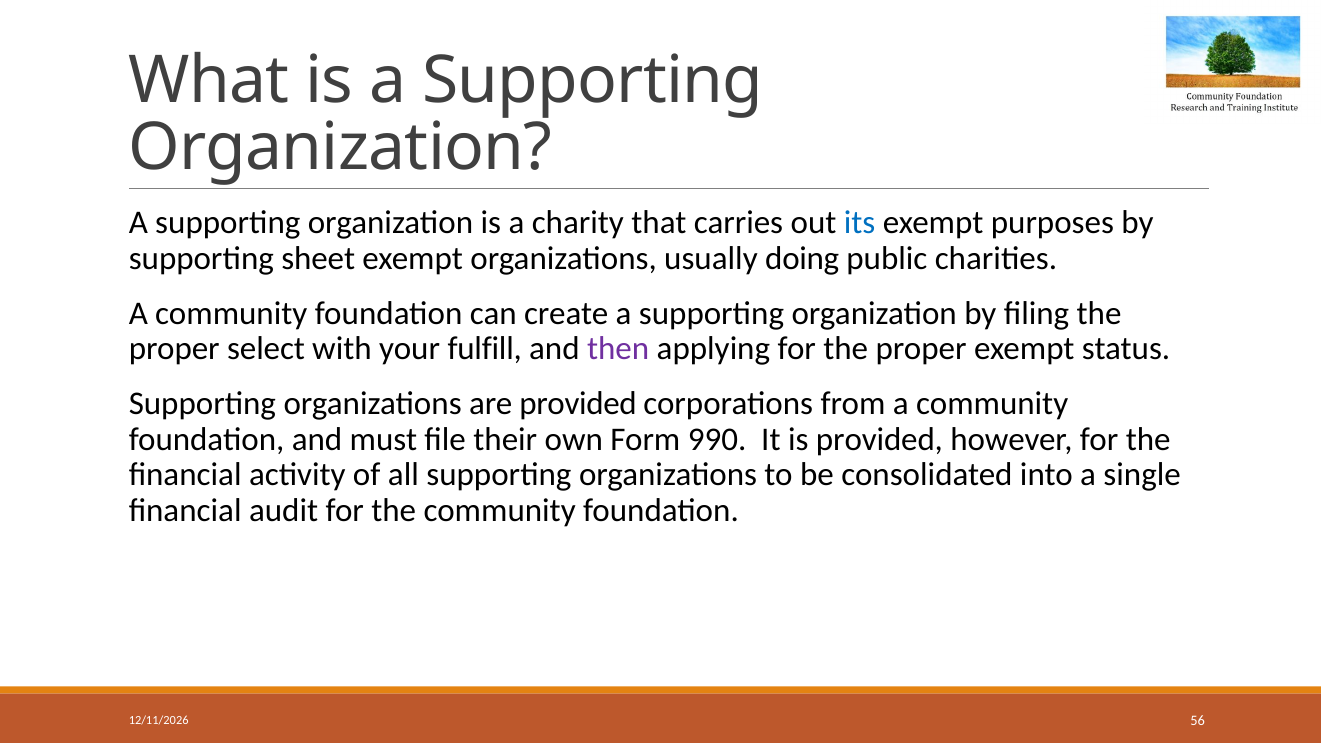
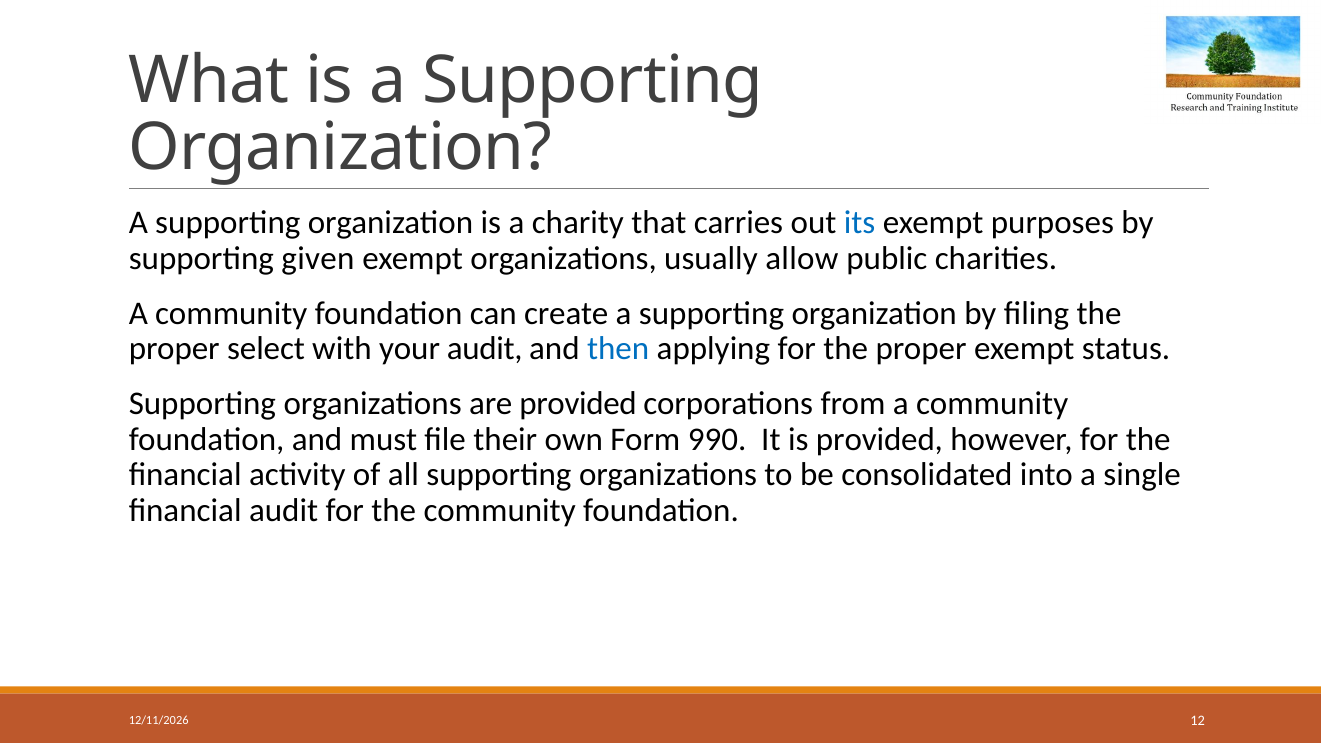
sheet: sheet -> given
doing: doing -> allow
your fulfill: fulfill -> audit
then colour: purple -> blue
56: 56 -> 12
